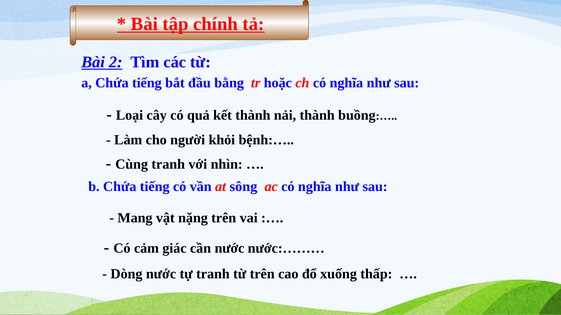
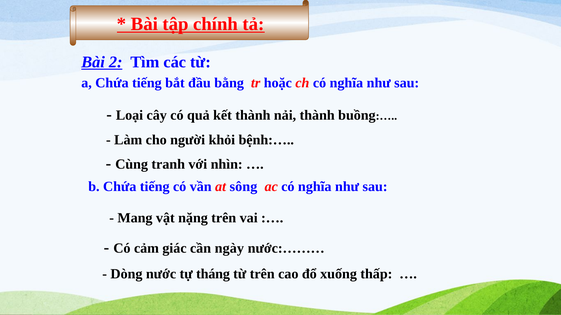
cần nước: nước -> ngày
tự tranh: tranh -> tháng
